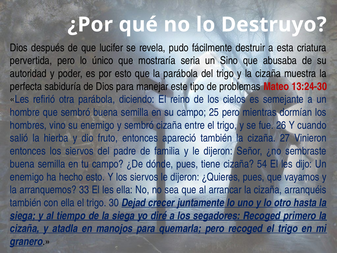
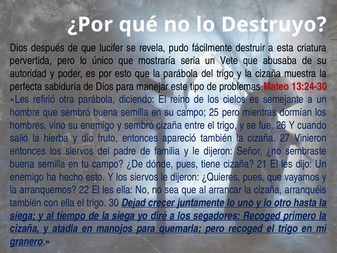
Sino: Sino -> Vete
54: 54 -> 21
33: 33 -> 22
